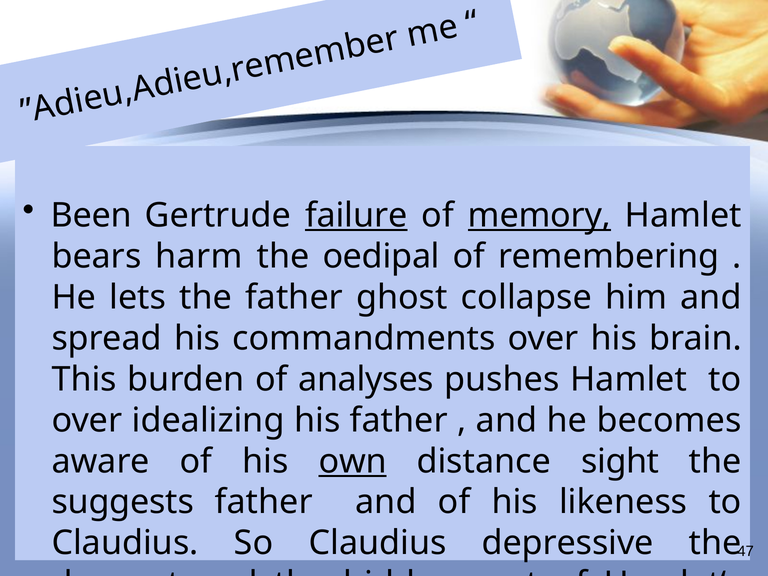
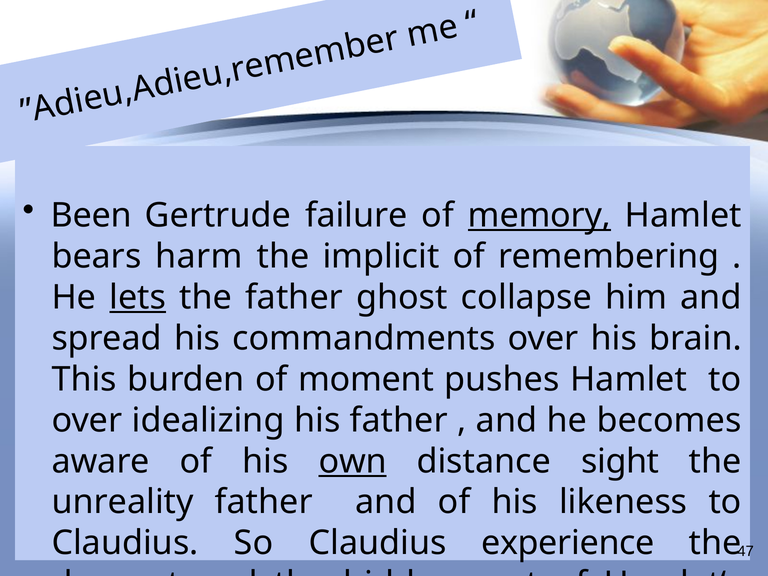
failure underline: present -> none
oedipal: oedipal -> implicit
lets underline: none -> present
analyses: analyses -> moment
suggests: suggests -> unreality
depressive: depressive -> experience
